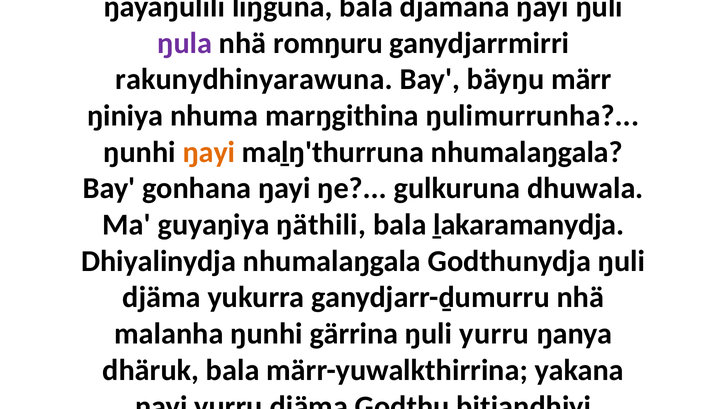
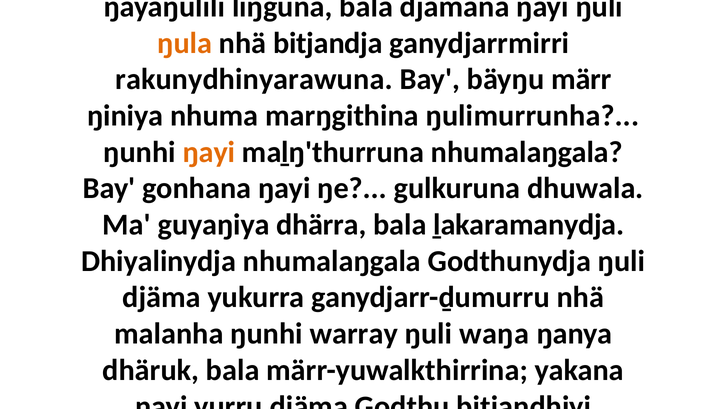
ŋula at (185, 43) colour: purple -> orange
romŋuru: romŋuru -> bitjandja
ŋäthili: ŋäthili -> dhärra
gärrina: gärrina -> warray
ŋuli yurru: yurru -> waŋa
